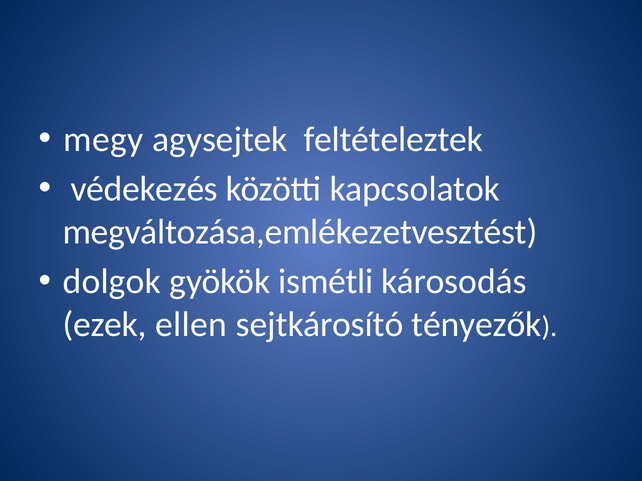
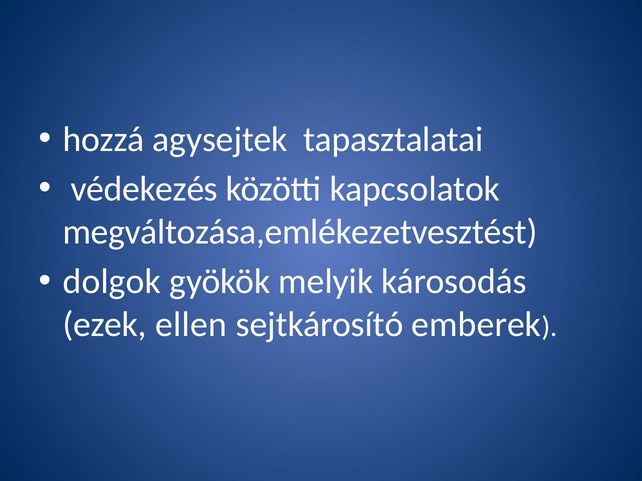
megy: megy -> hozzá
feltételeztek: feltételeztek -> tapasztalatai
ismétli: ismétli -> melyik
tényezők: tényezők -> emberek
